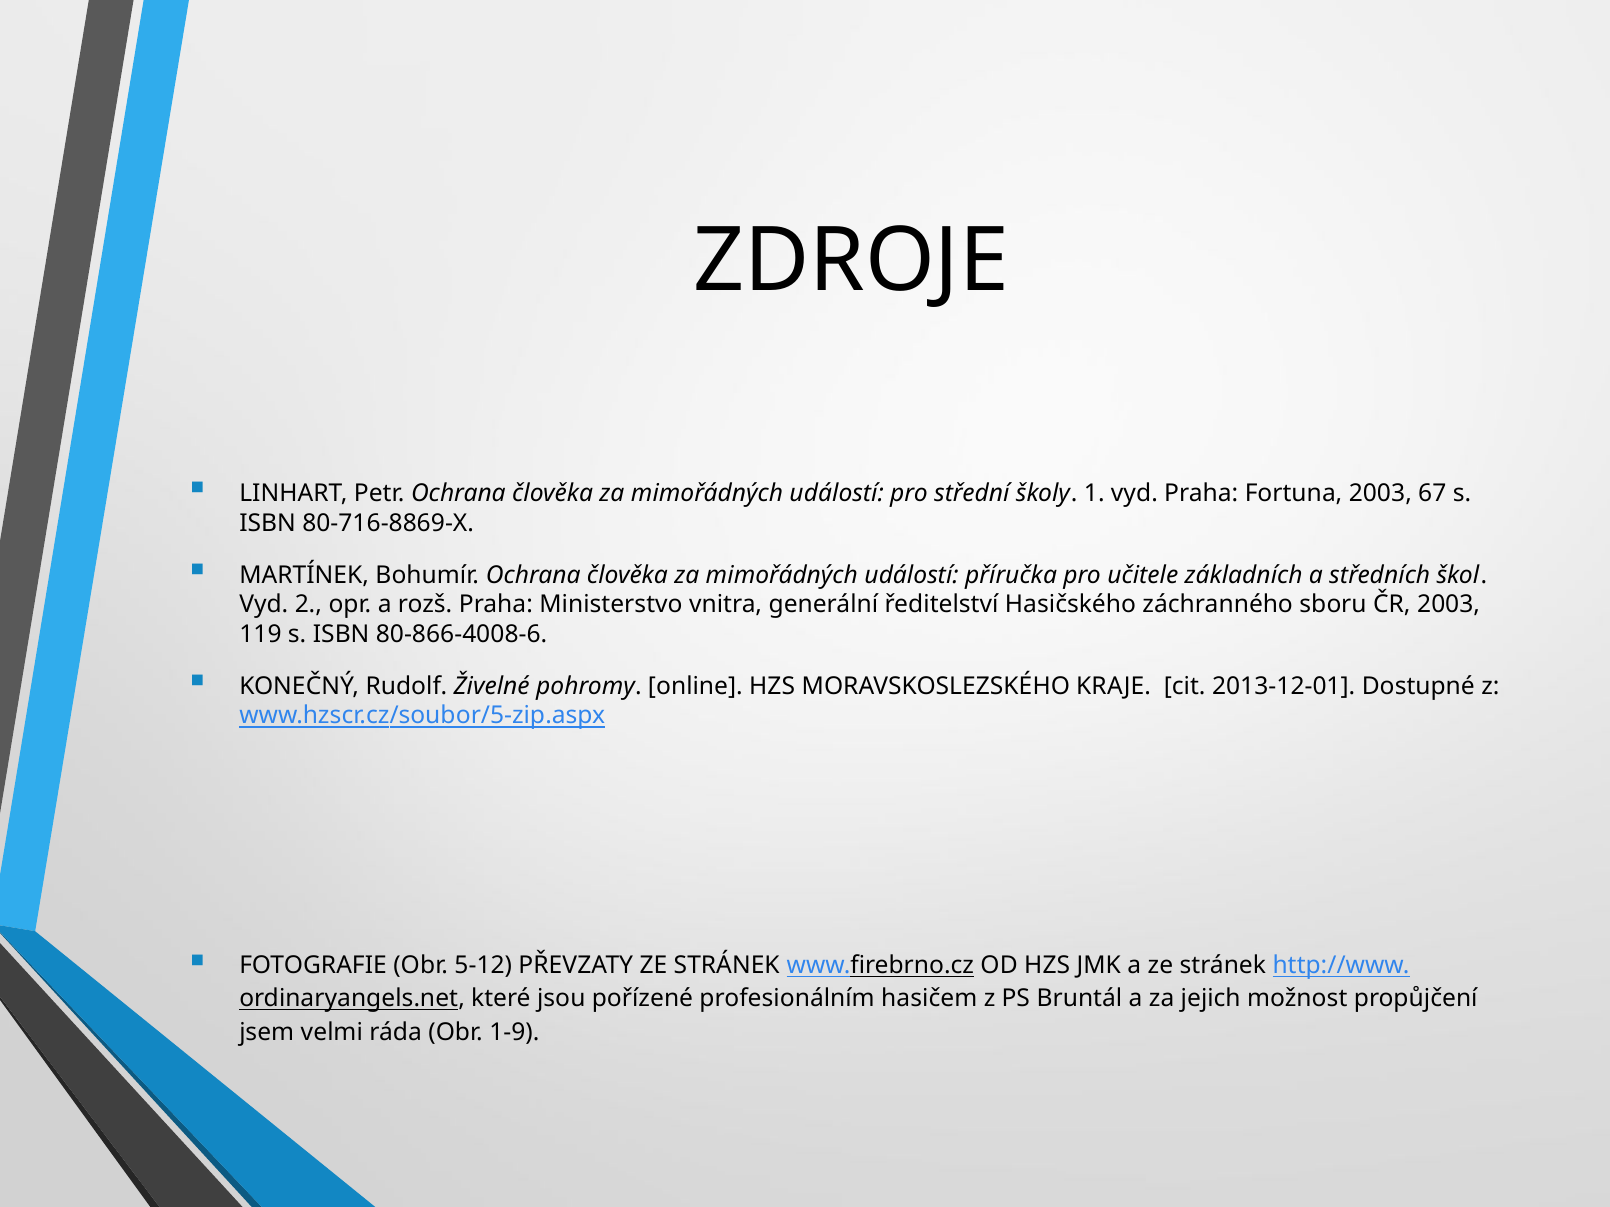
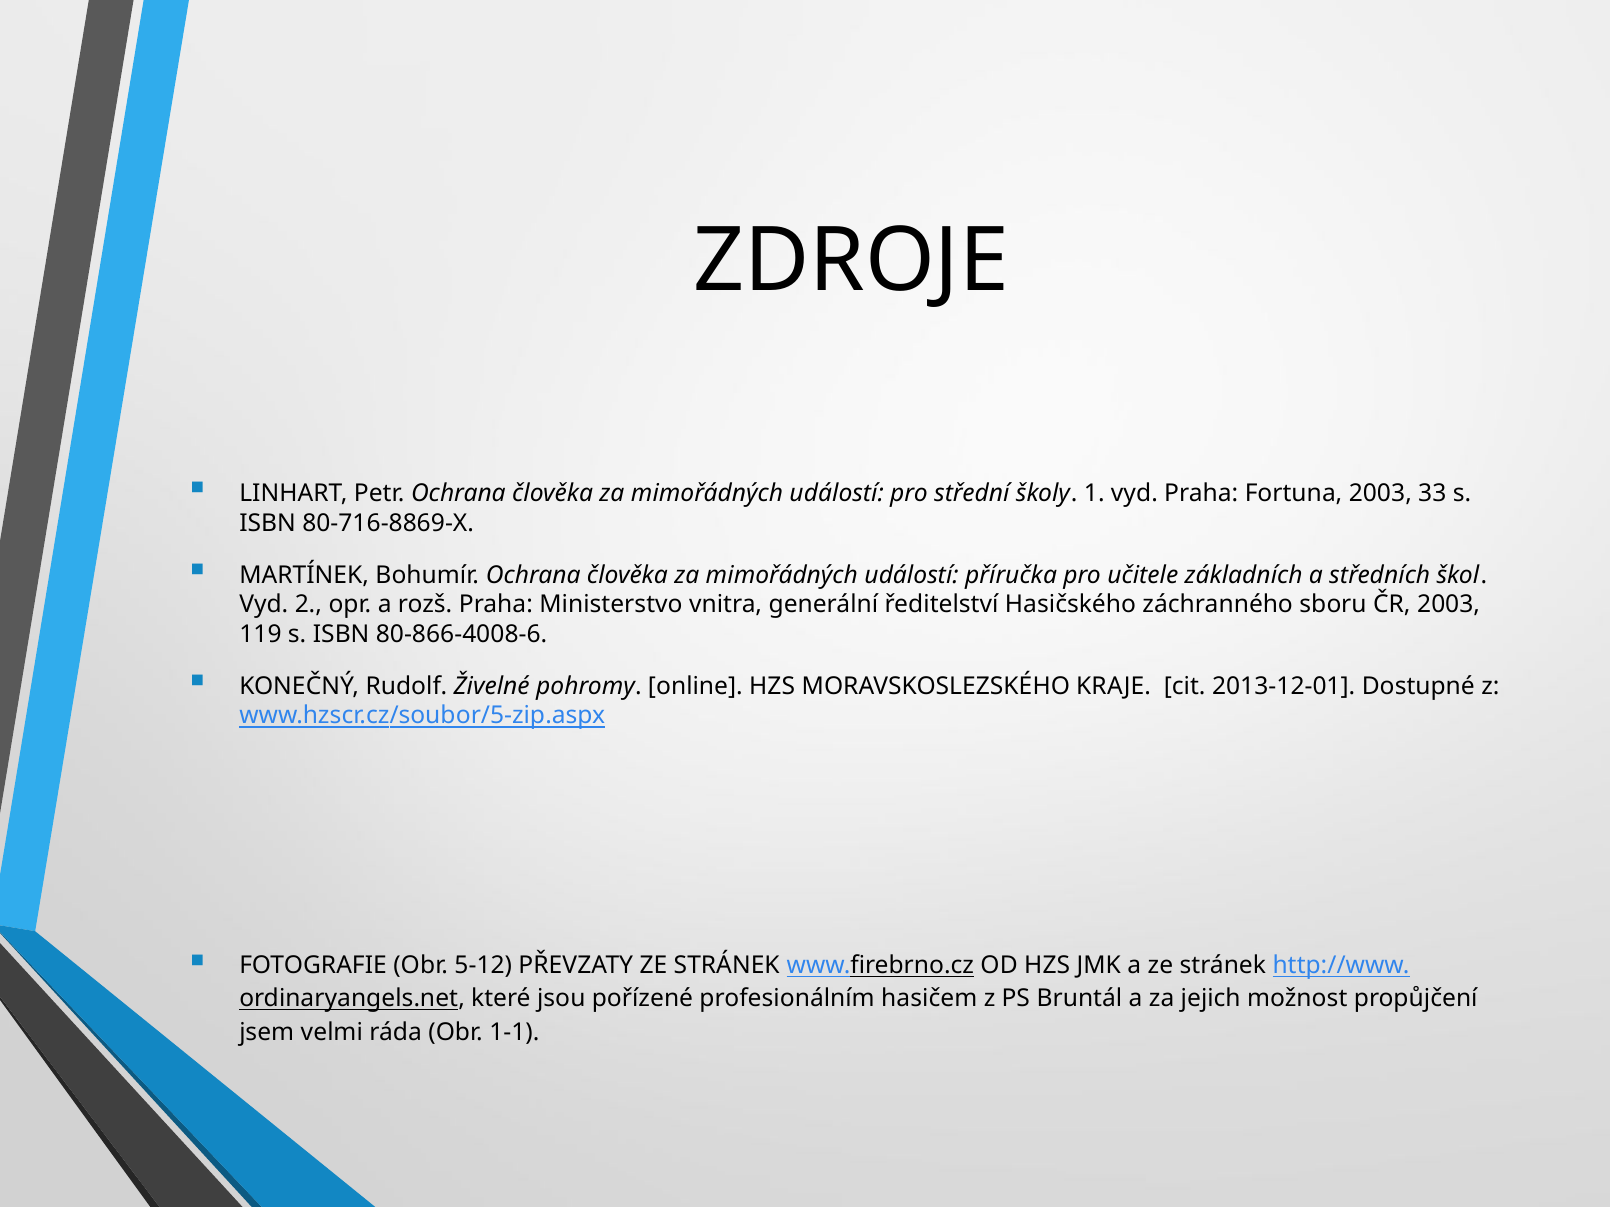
67: 67 -> 33
1-9: 1-9 -> 1-1
